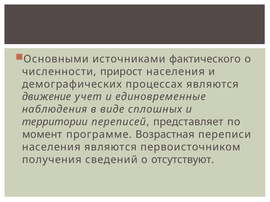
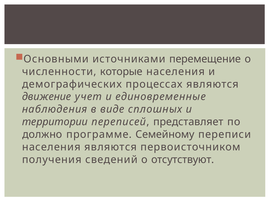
фактического: фактического -> перемещение
прирост: прирост -> которые
момент: момент -> должно
Возрастная: Возрастная -> Семейному
